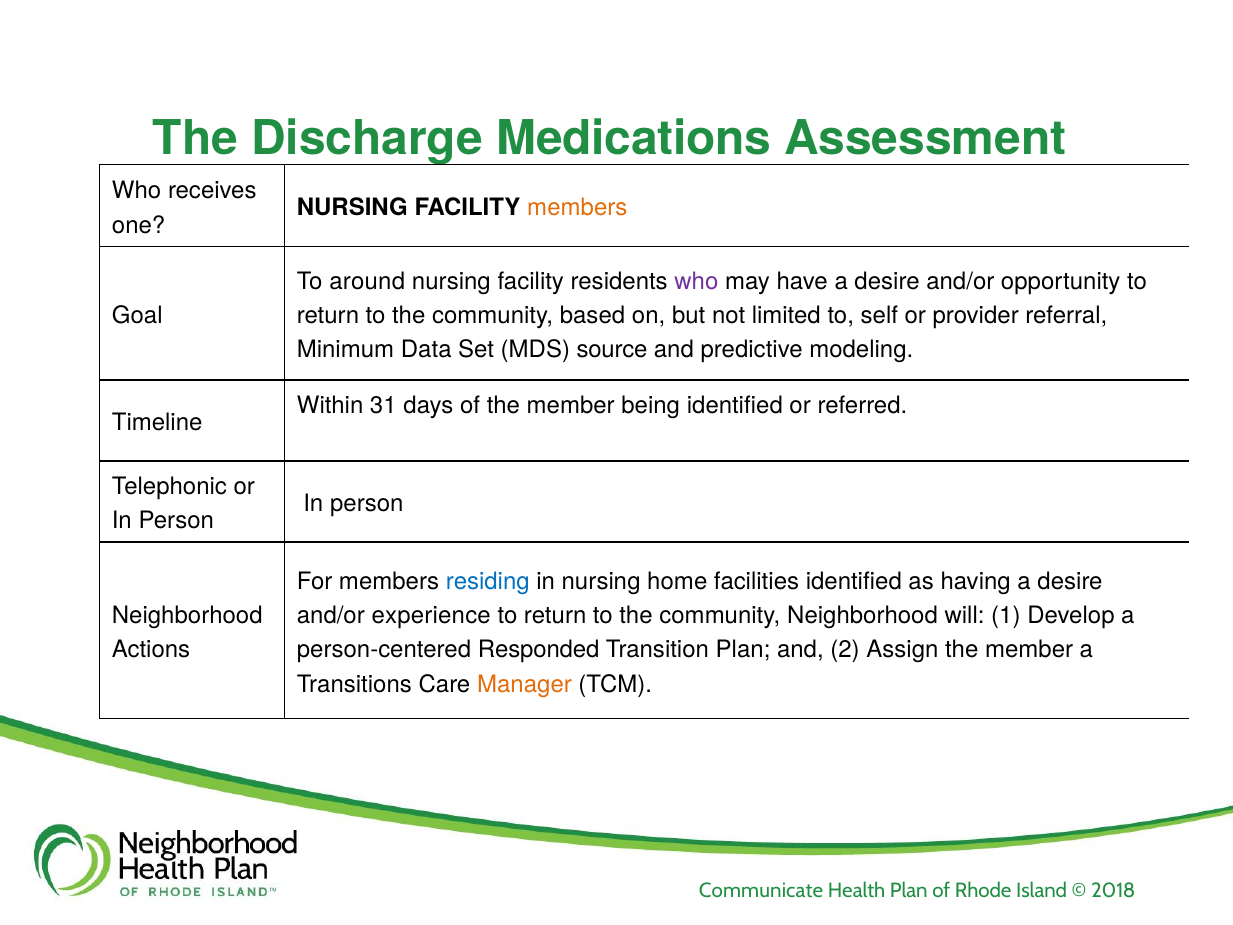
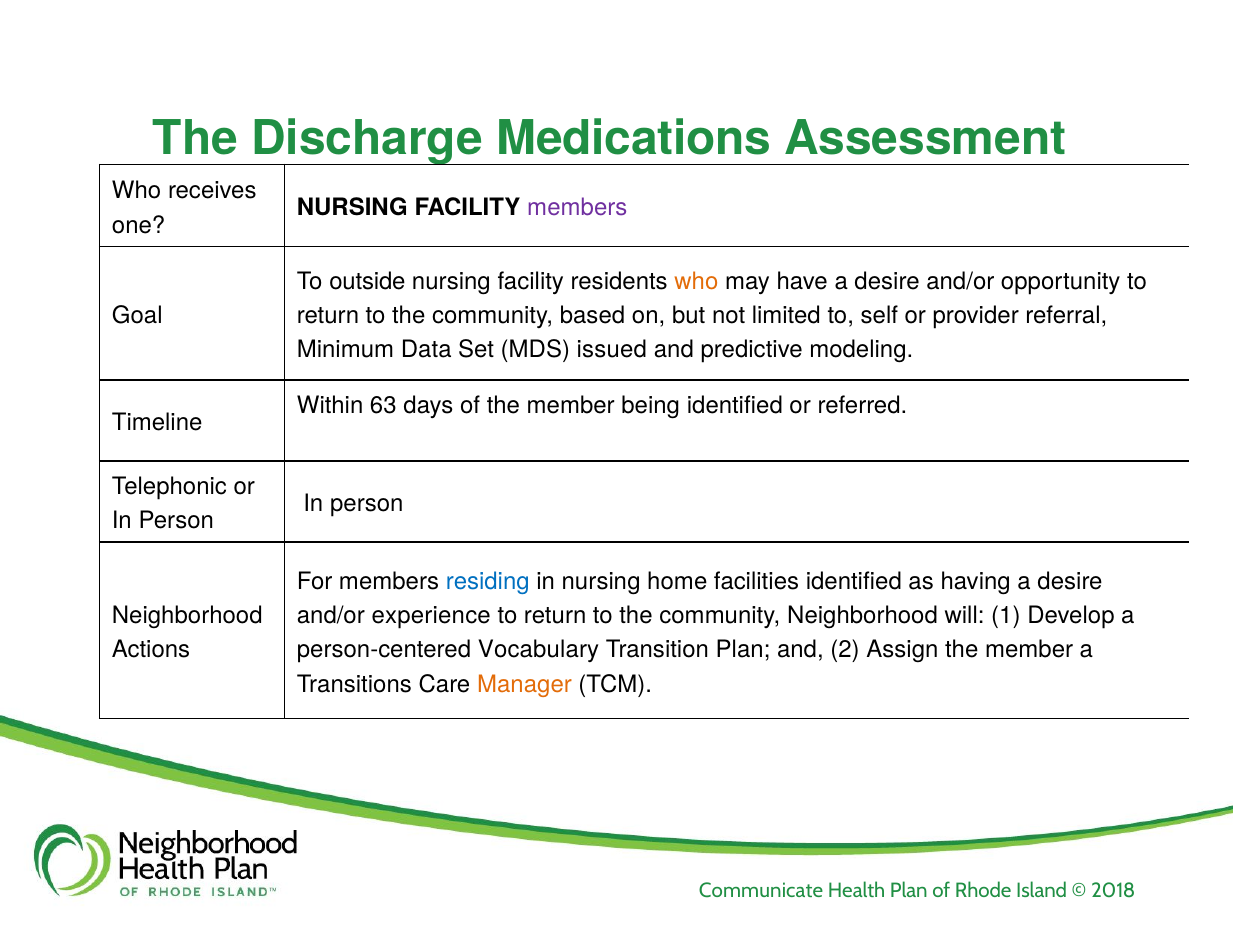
members at (577, 208) colour: orange -> purple
around: around -> outside
who at (696, 281) colour: purple -> orange
source: source -> issued
31: 31 -> 63
Responded: Responded -> Vocabulary
